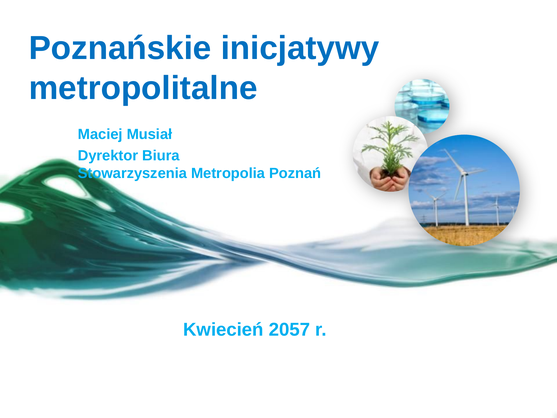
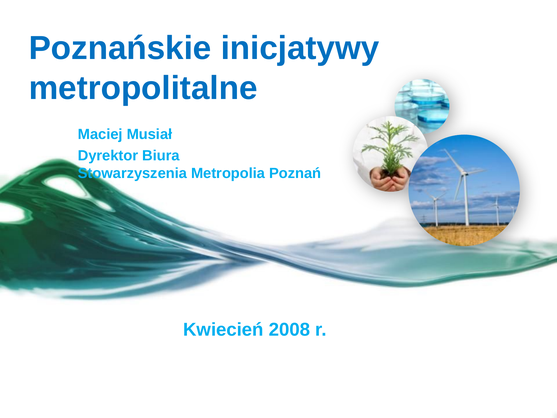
2057: 2057 -> 2008
